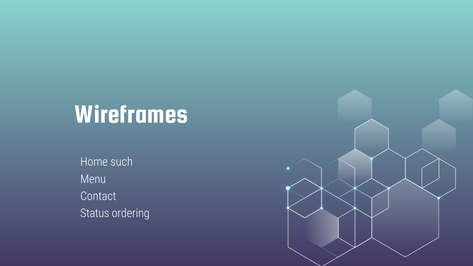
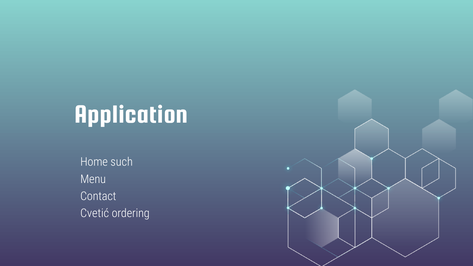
Wireframes: Wireframes -> Application
Status: Status -> Cvetić
